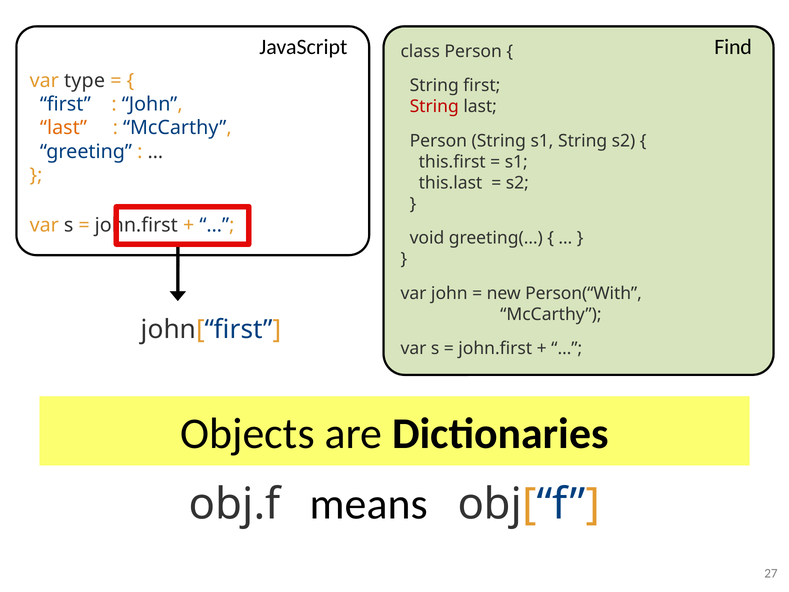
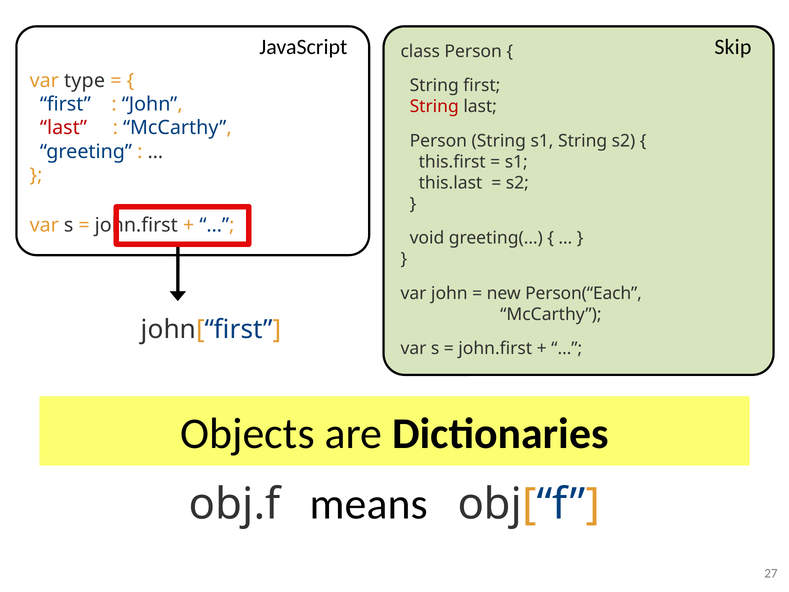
Find: Find -> Skip
last at (63, 128) colour: orange -> red
Person(“With: Person(“With -> Person(“Each
